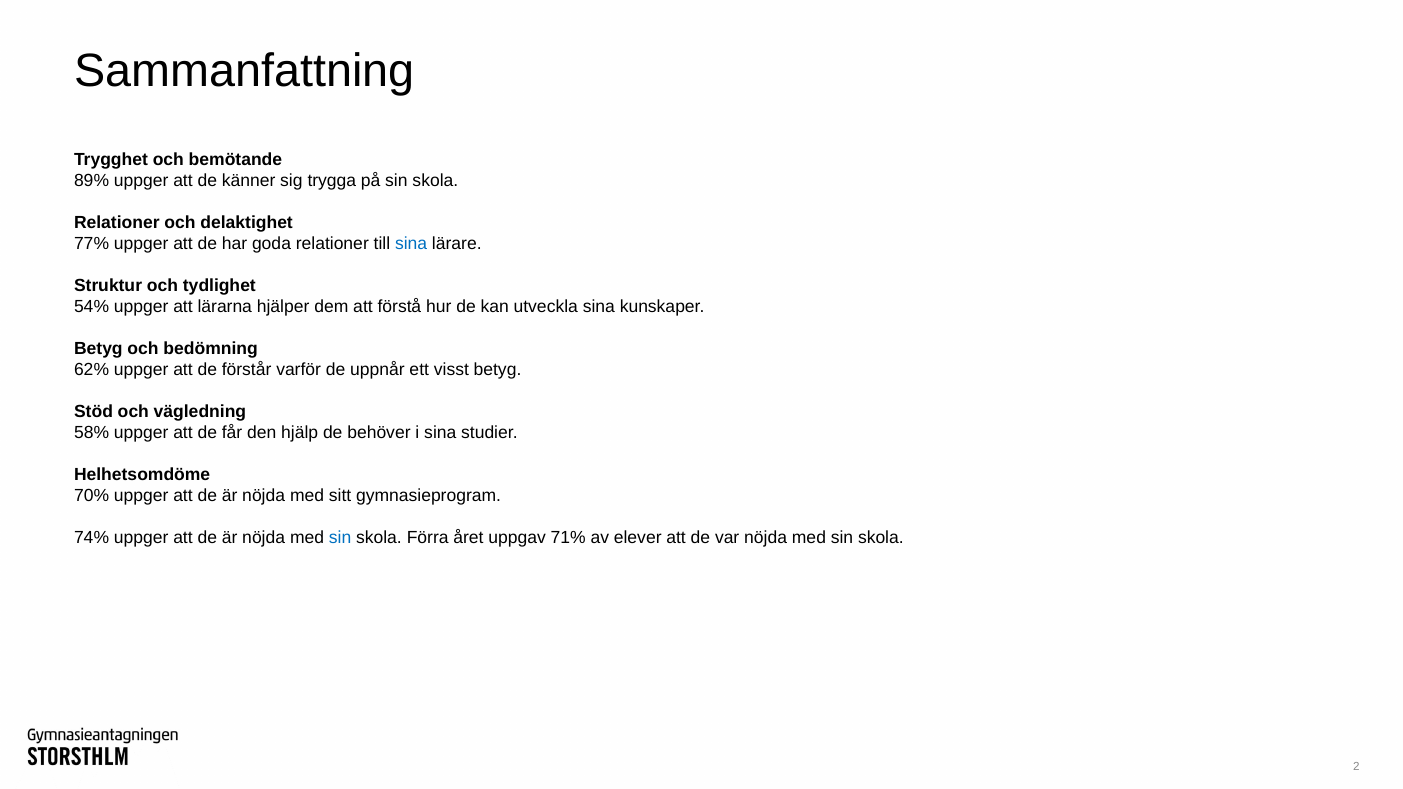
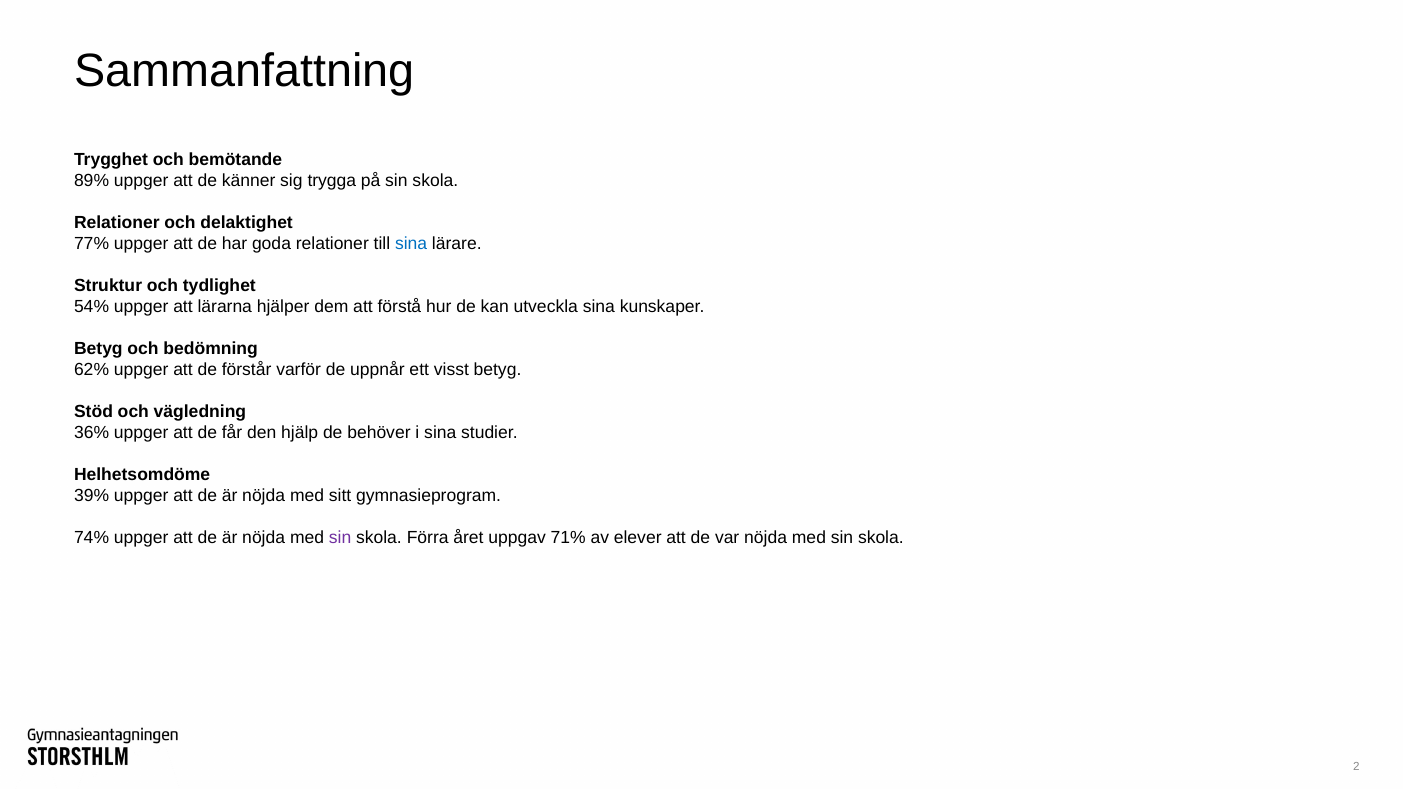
58%: 58% -> 36%
70%: 70% -> 39%
sin at (340, 538) colour: blue -> purple
